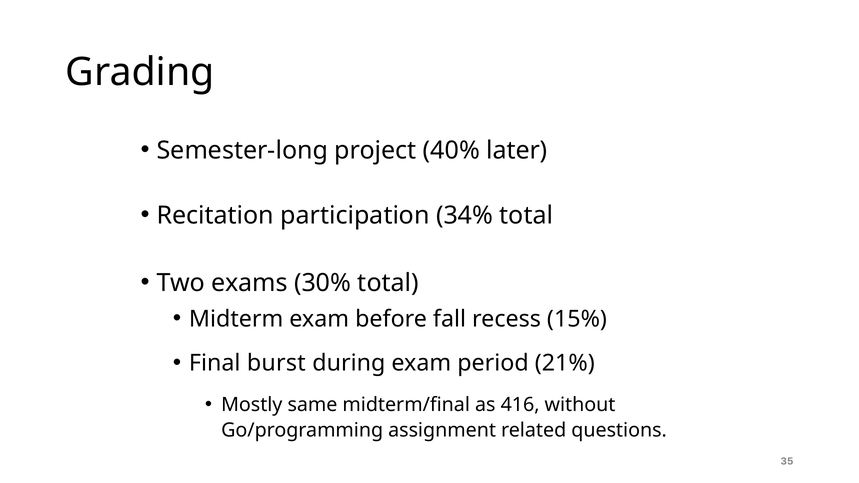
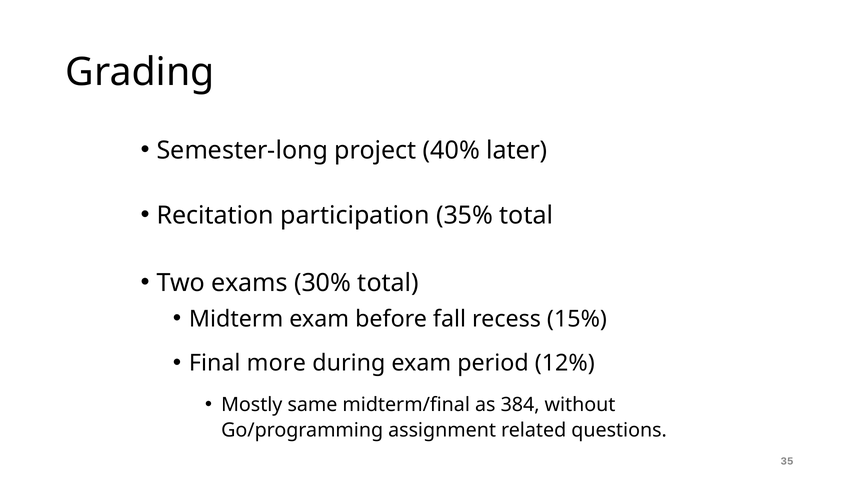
34%: 34% -> 35%
burst: burst -> more
21%: 21% -> 12%
416: 416 -> 384
